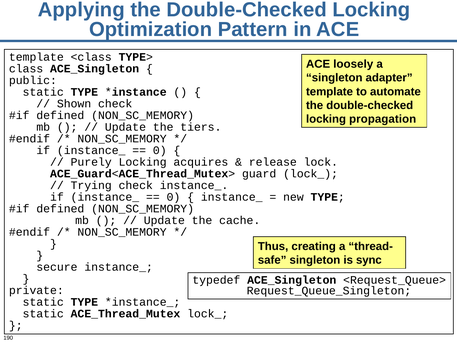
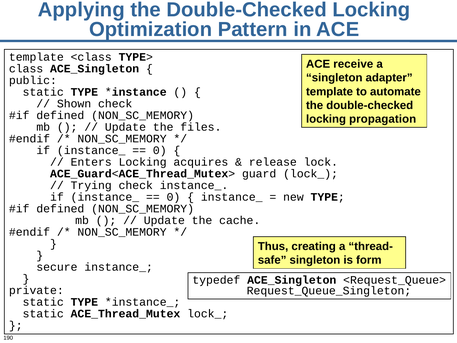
loosely: loosely -> receive
tiers: tiers -> files
Purely: Purely -> Enters
sync: sync -> form
